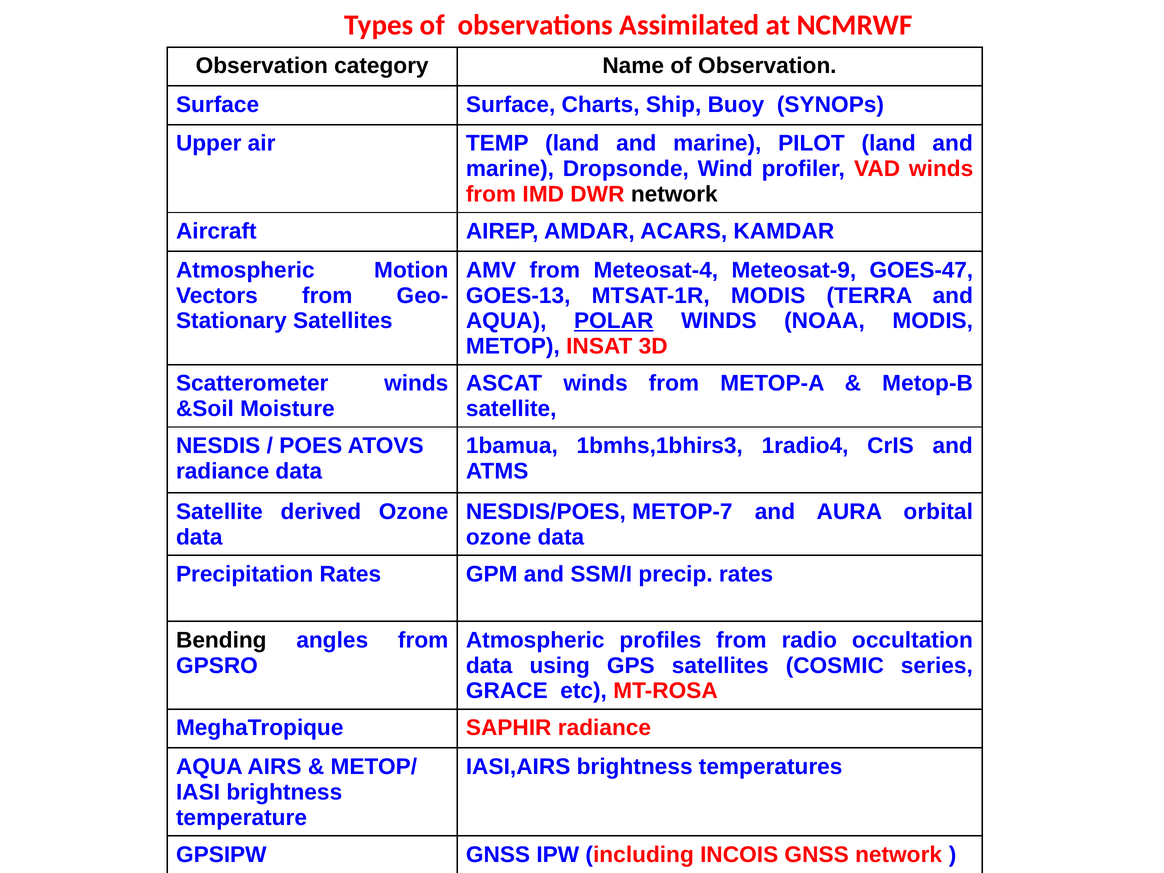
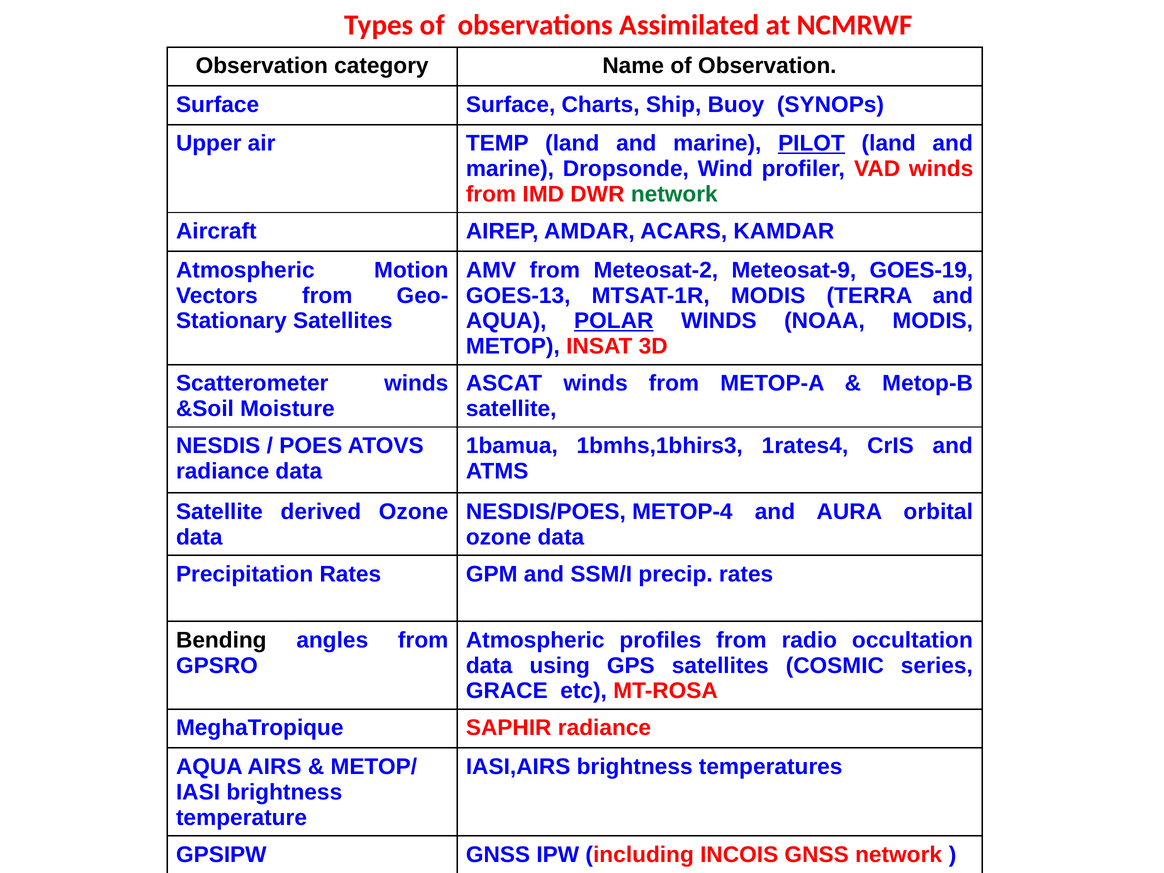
PILOT underline: none -> present
network at (674, 194) colour: black -> green
Meteosat-4: Meteosat-4 -> Meteosat-2
GOES-47: GOES-47 -> GOES-19
1radio4: 1radio4 -> 1rates4
METOP-7: METOP-7 -> METOP-4
